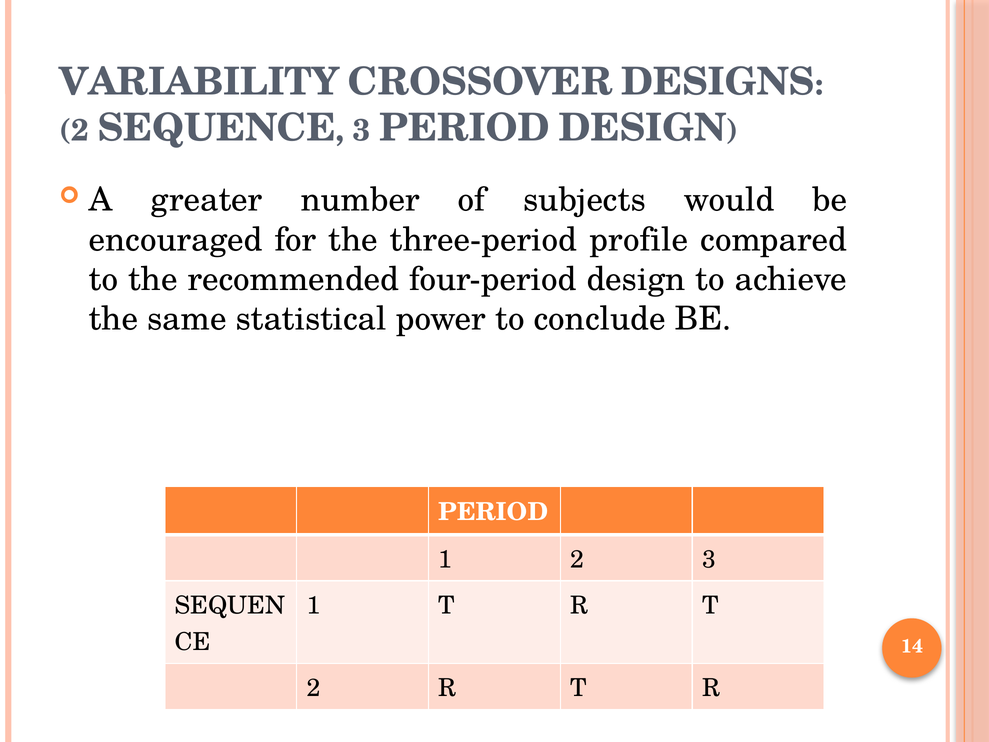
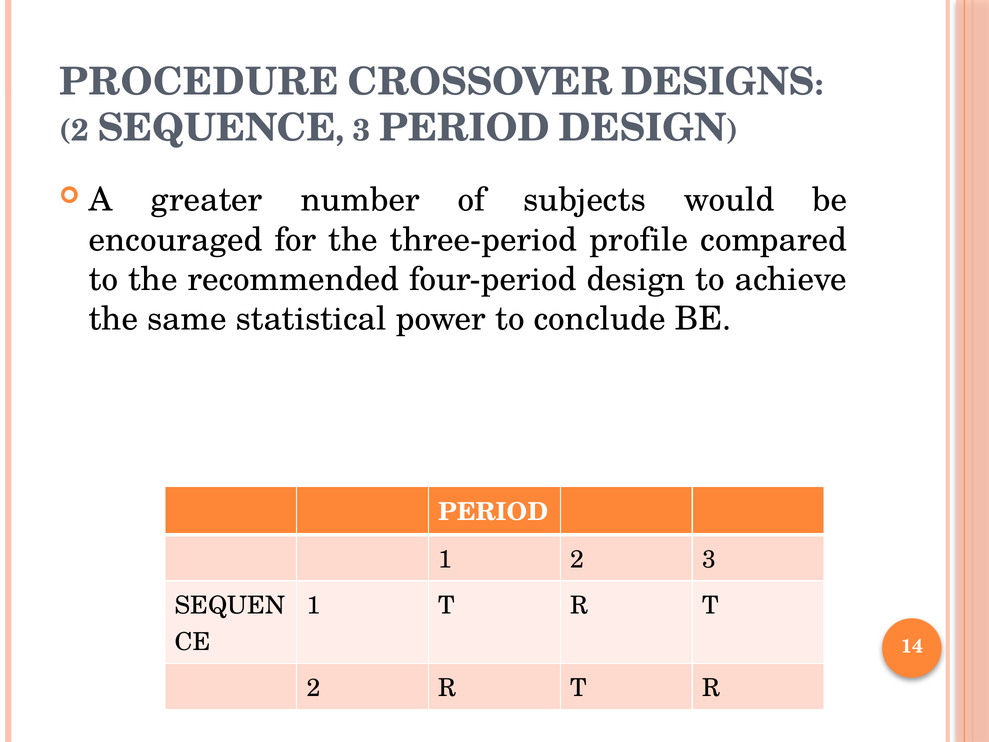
VARIABILITY: VARIABILITY -> PROCEDURE
